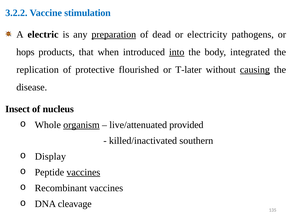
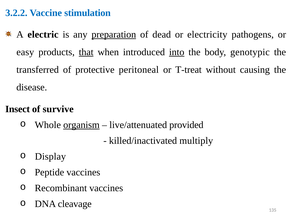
hops: hops -> easy
that underline: none -> present
integrated: integrated -> genotypic
replication: replication -> transferred
flourished: flourished -> peritoneal
T-later: T-later -> T-treat
causing underline: present -> none
nucleus: nucleus -> survive
southern: southern -> multiply
vaccines at (83, 173) underline: present -> none
